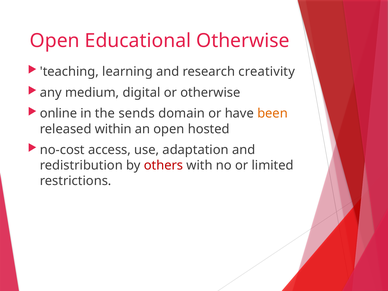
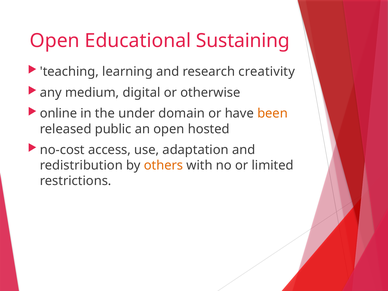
Educational Otherwise: Otherwise -> Sustaining
sends: sends -> under
within: within -> public
others colour: red -> orange
